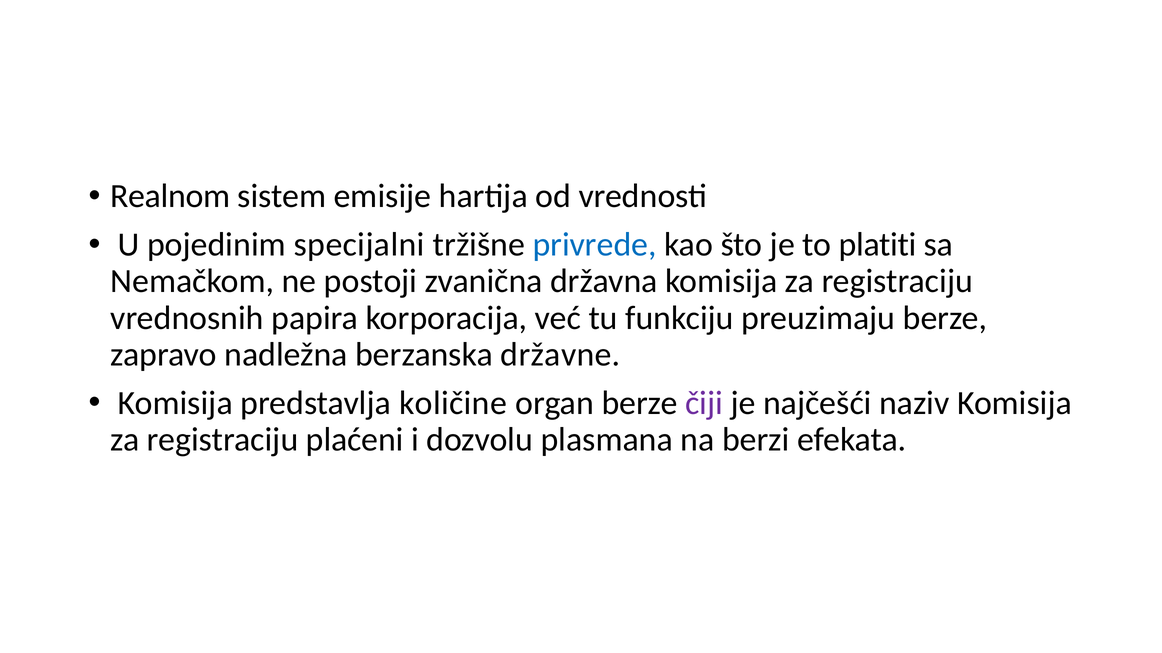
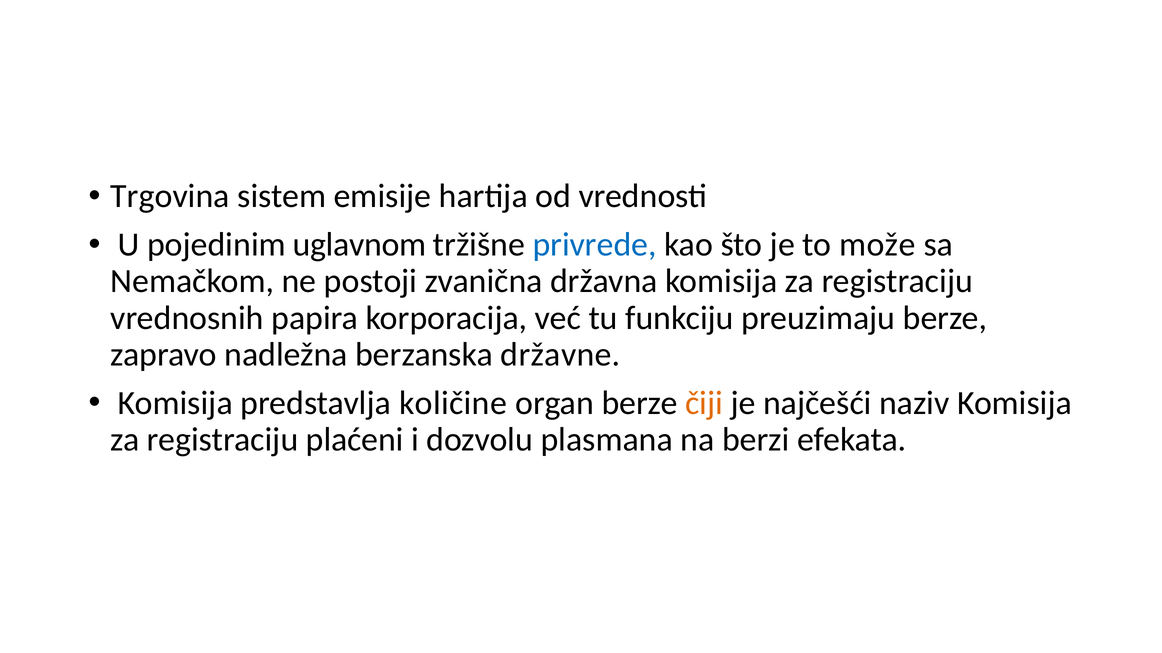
Realnom: Realnom -> Trgovina
specijalni: specijalni -> uglavnom
platiti: platiti -> može
čiji colour: purple -> orange
